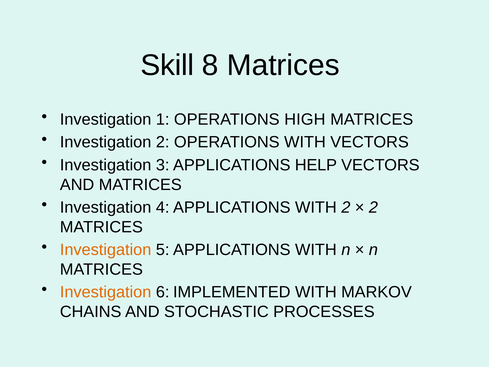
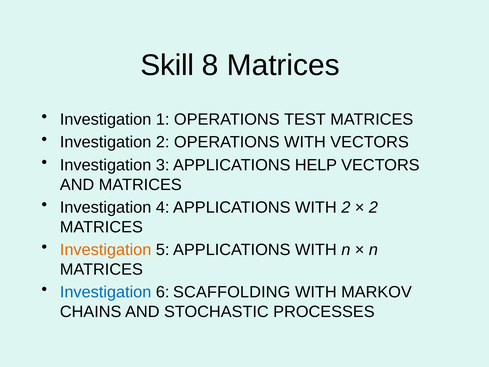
HIGH: HIGH -> TEST
Investigation at (106, 292) colour: orange -> blue
IMPLEMENTED: IMPLEMENTED -> SCAFFOLDING
